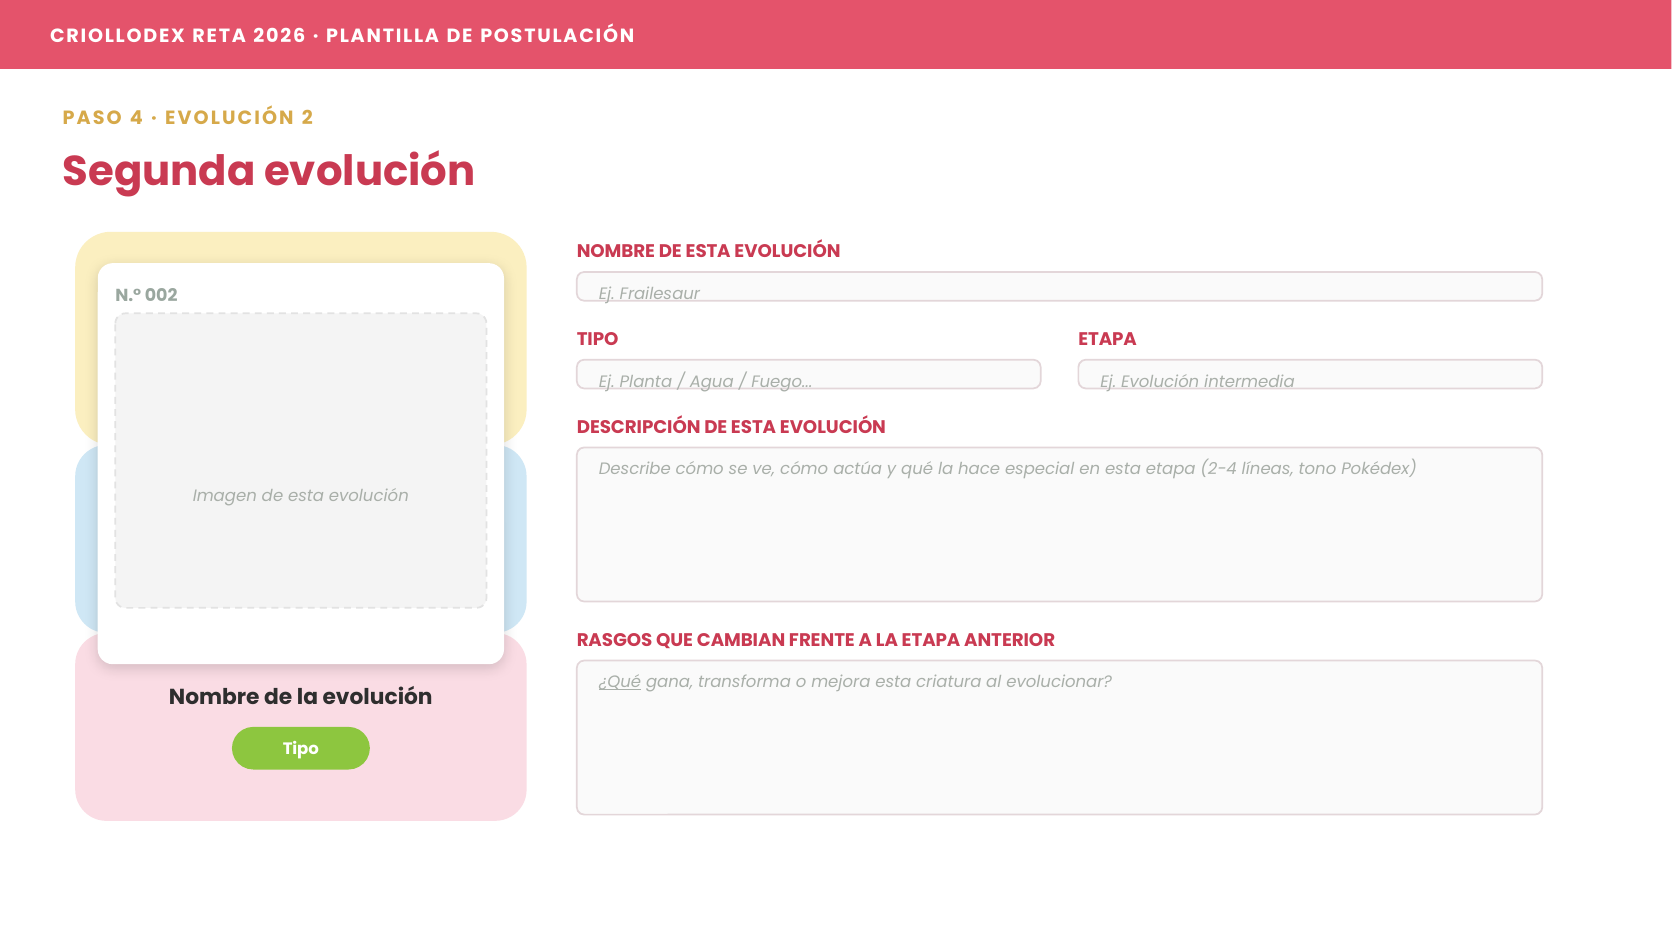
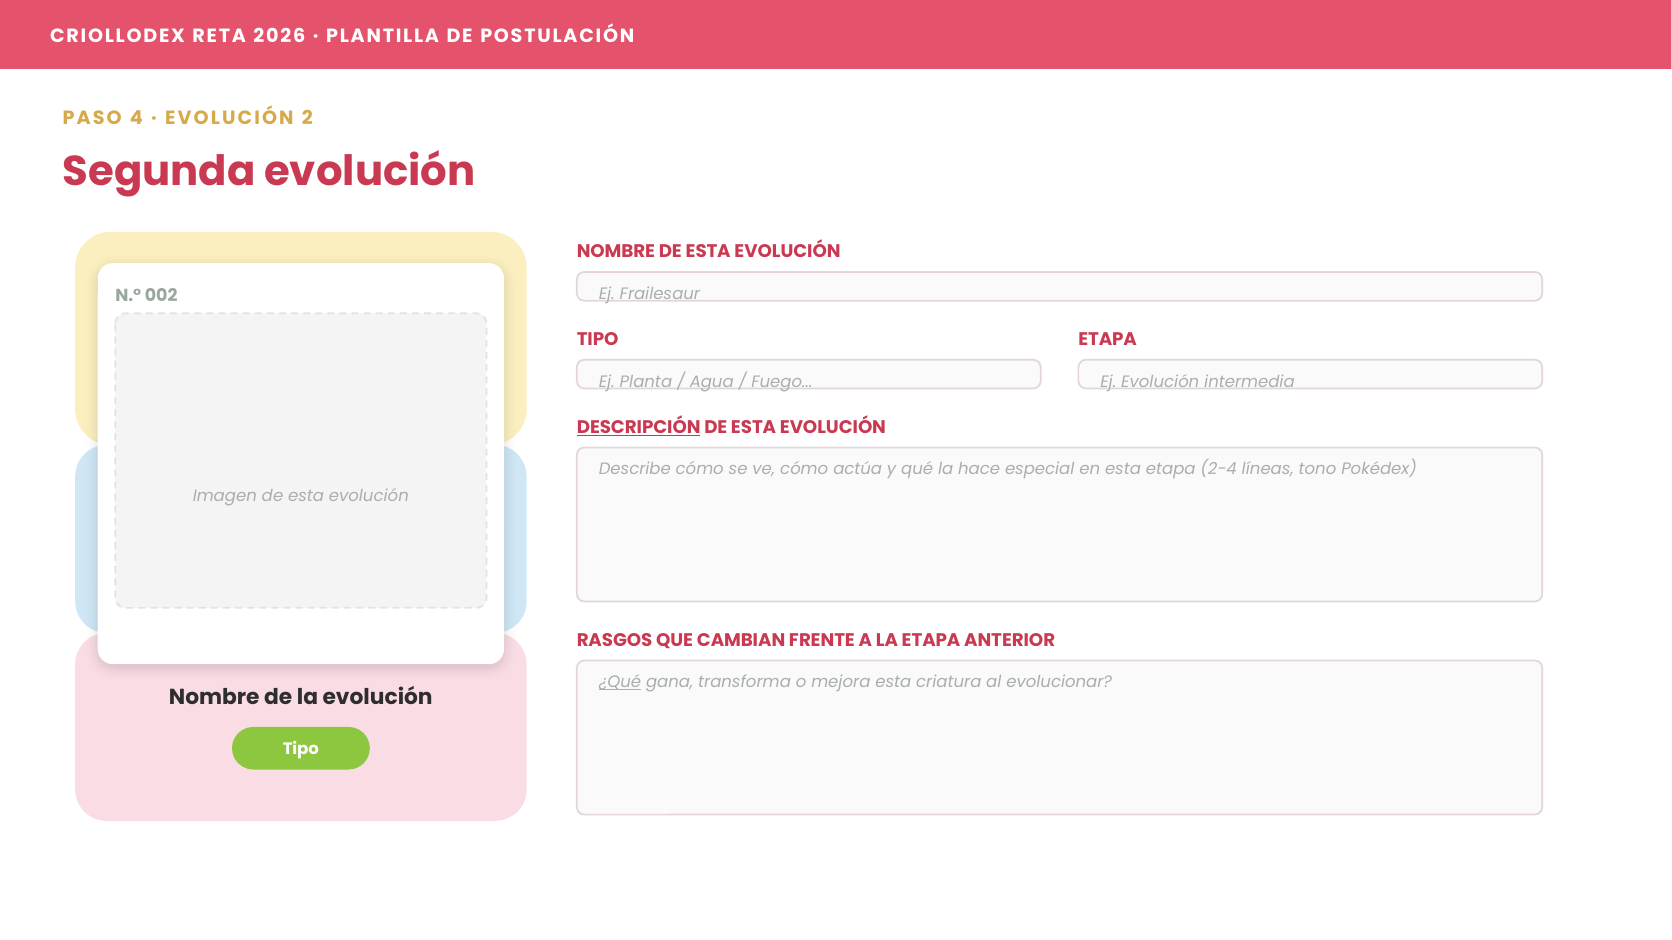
DESCRIPCIÓN underline: none -> present
